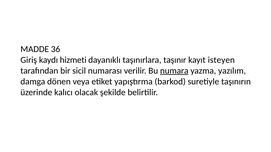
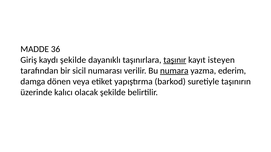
kaydı hizmeti: hizmeti -> şekilde
taşınır underline: none -> present
yazılım: yazılım -> ederim
